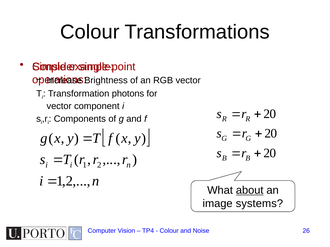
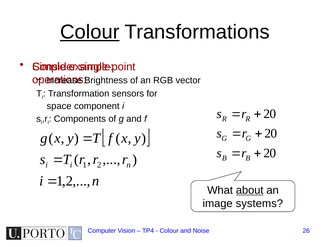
Colour at (90, 32) underline: none -> present
photons: photons -> sensors
vector at (59, 106): vector -> space
